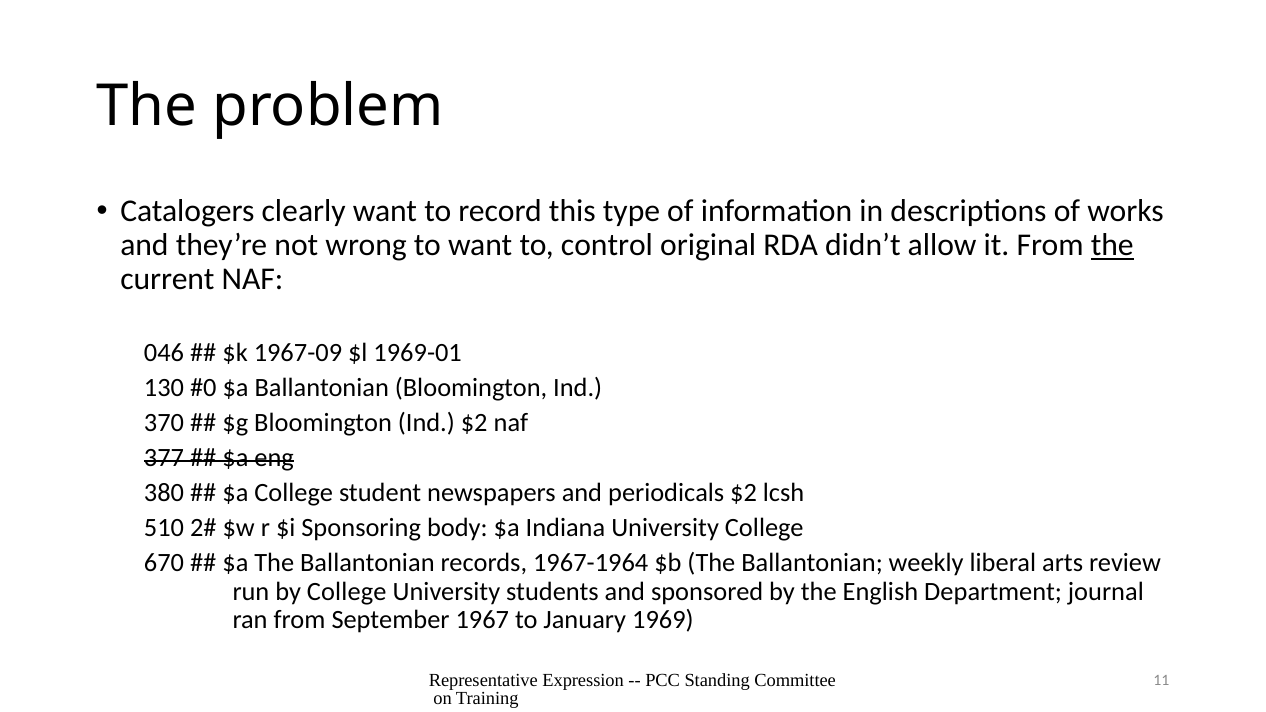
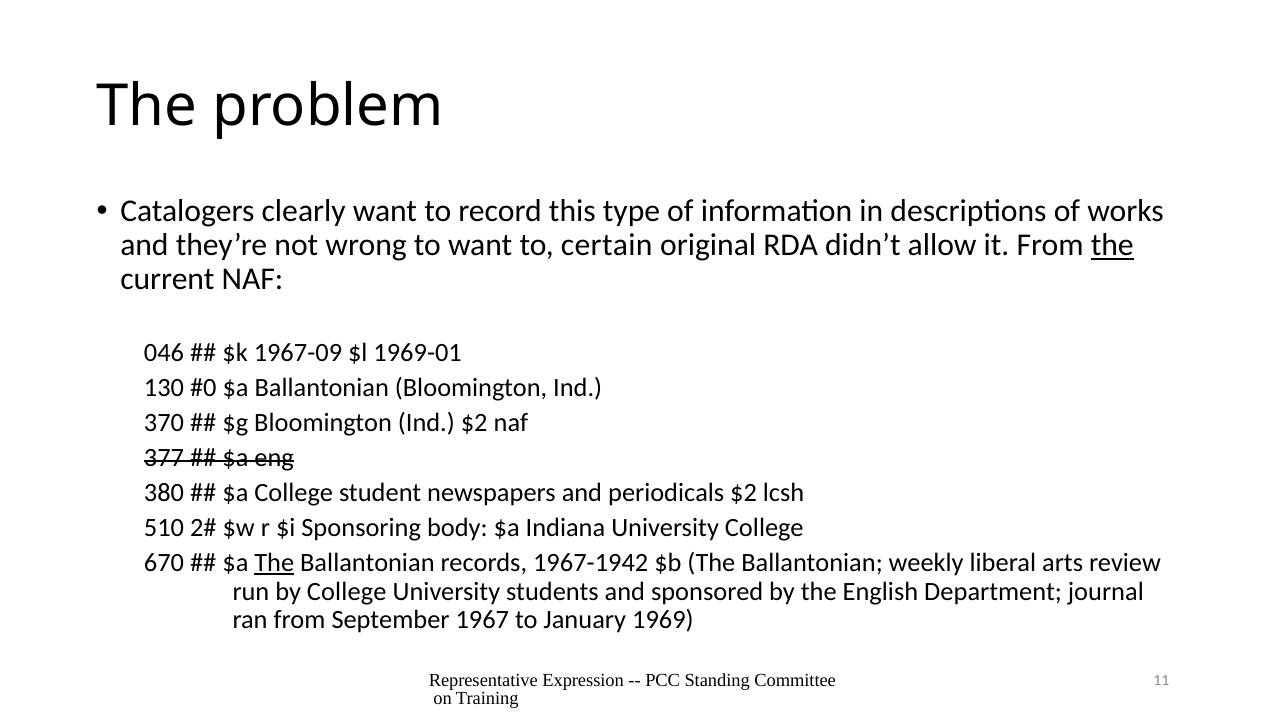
control: control -> certain
The at (274, 563) underline: none -> present
1967-1964: 1967-1964 -> 1967-1942
